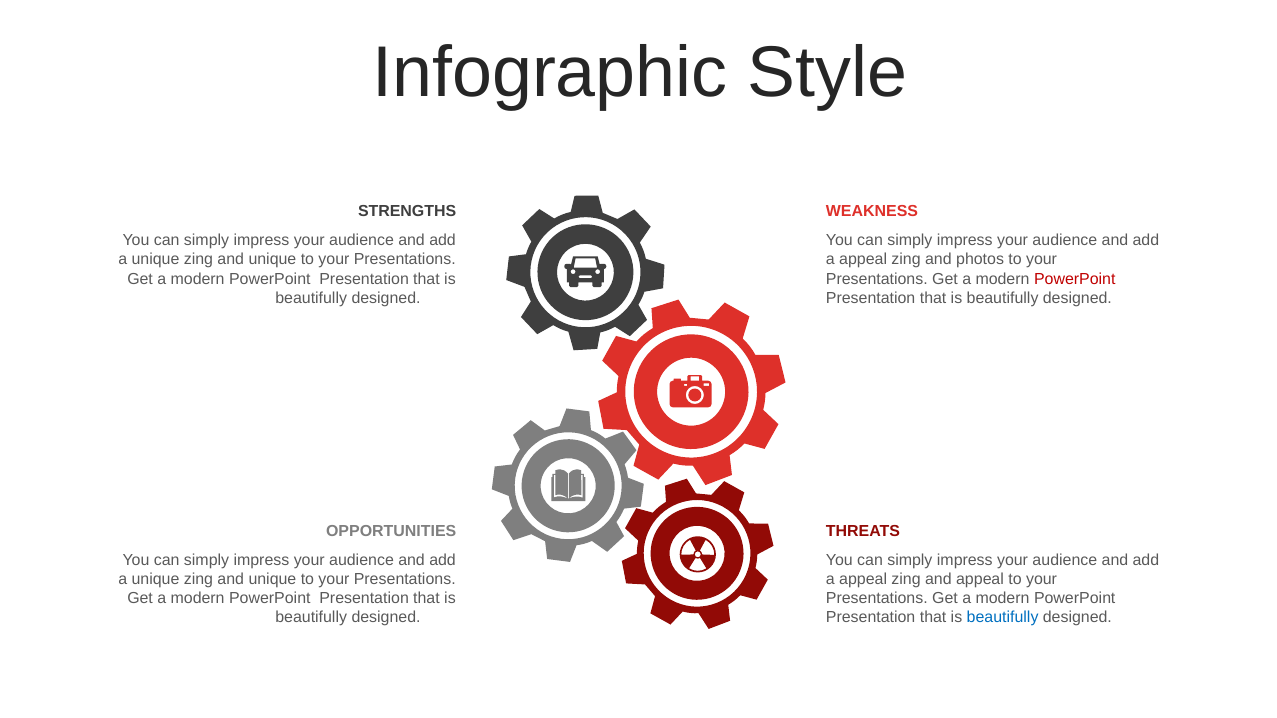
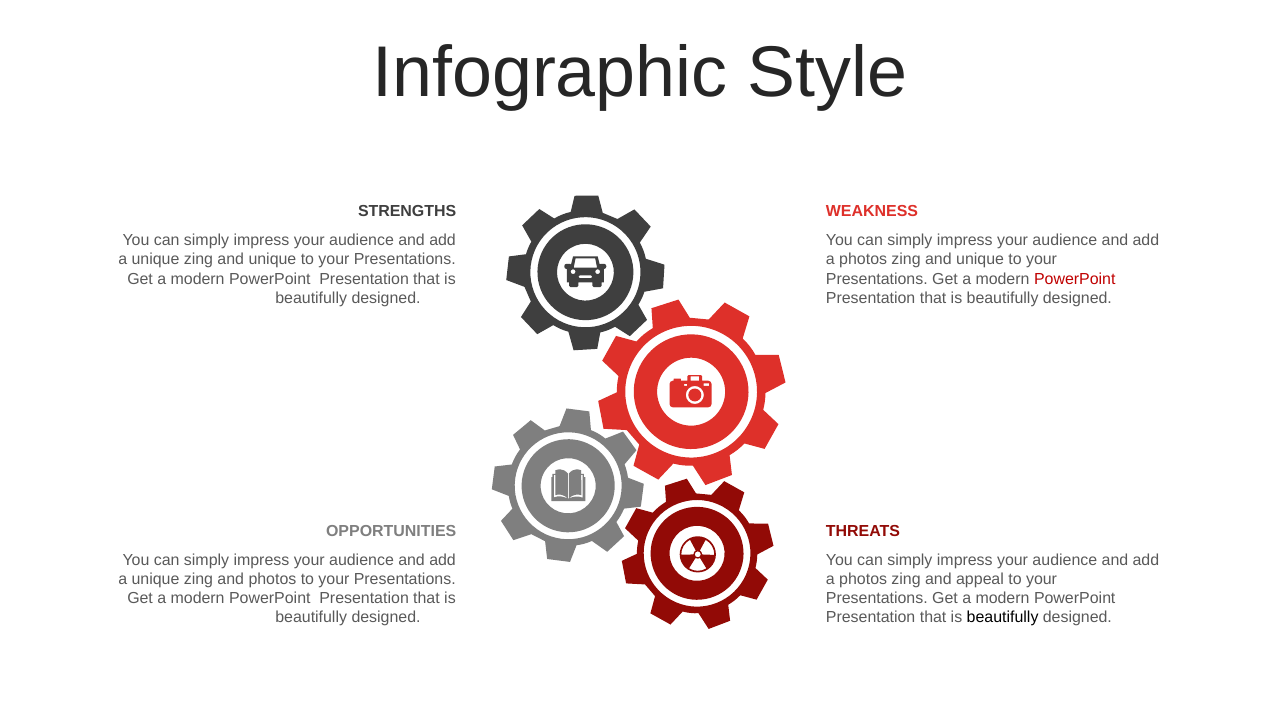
appeal at (863, 260): appeal -> photos
photos at (980, 260): photos -> unique
unique at (272, 580): unique -> photos
appeal at (863, 580): appeal -> photos
beautifully at (1003, 618) colour: blue -> black
